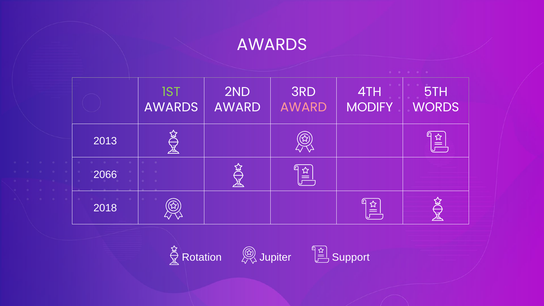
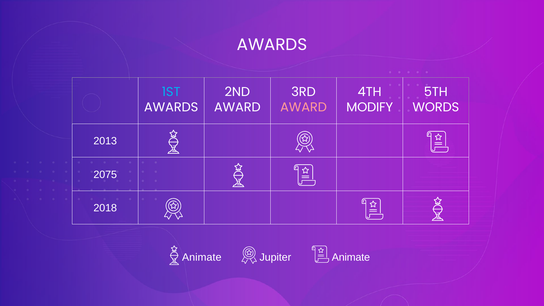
1ST colour: light green -> light blue
2066: 2066 -> 2075
Rotation at (202, 257): Rotation -> Animate
Jupiter Support: Support -> Animate
